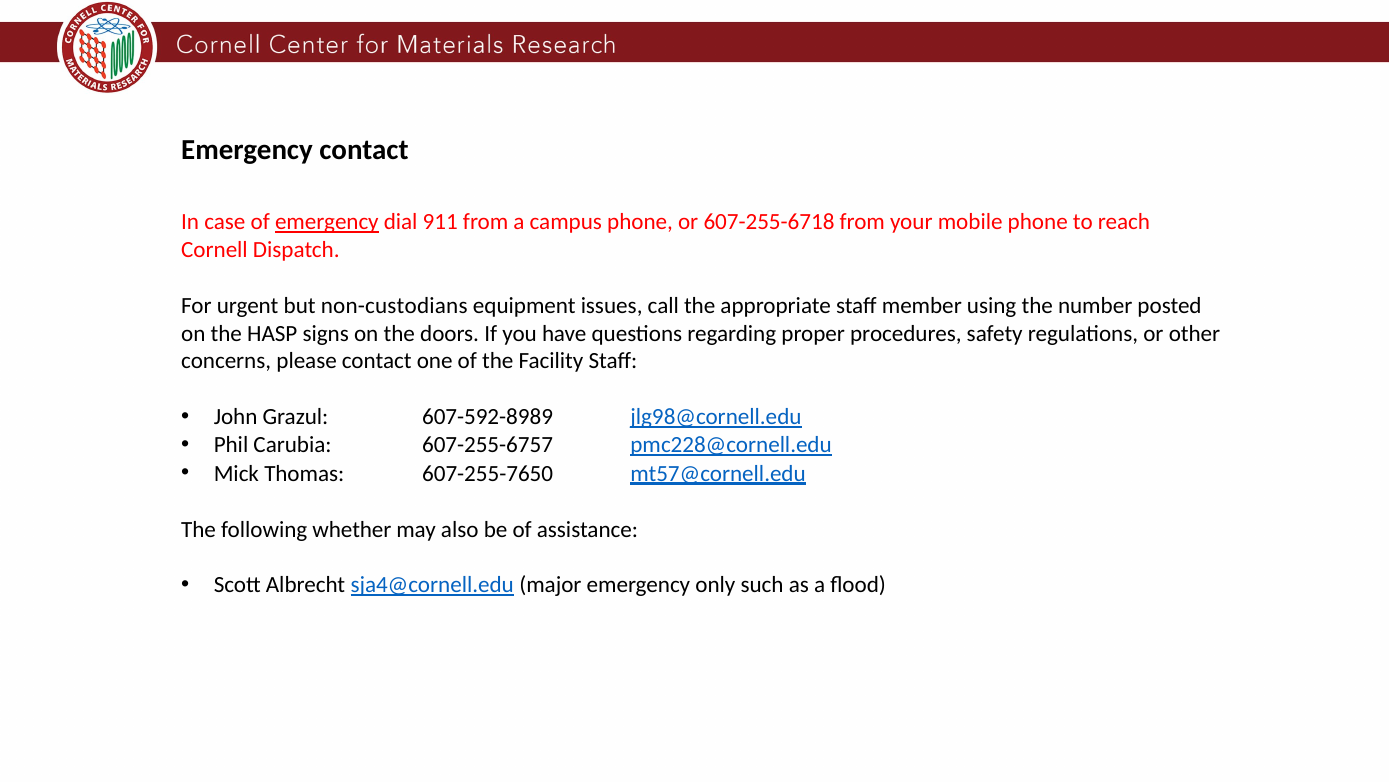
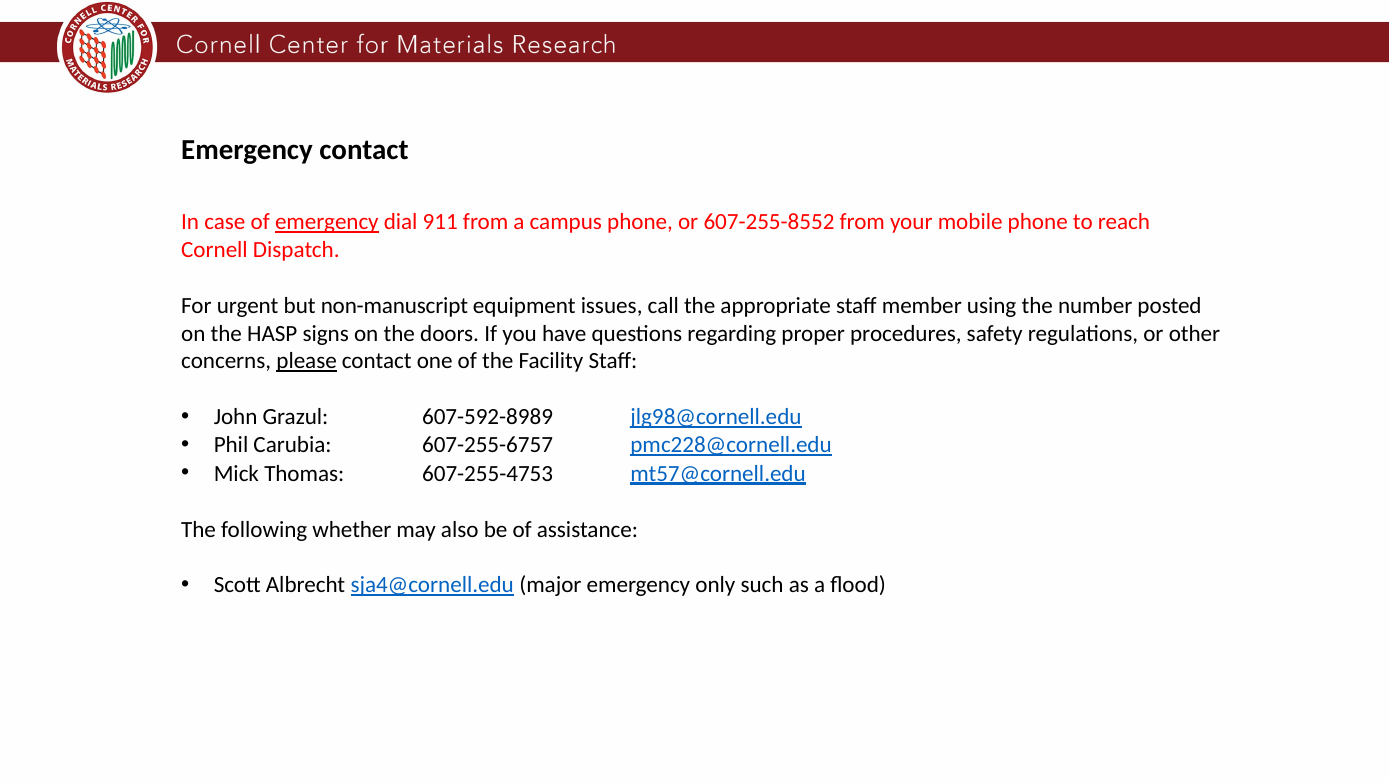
607-255-6718: 607-255-6718 -> 607-255-8552
non-custodians: non-custodians -> non-manuscript
please underline: none -> present
607-255-7650: 607-255-7650 -> 607-255-4753
